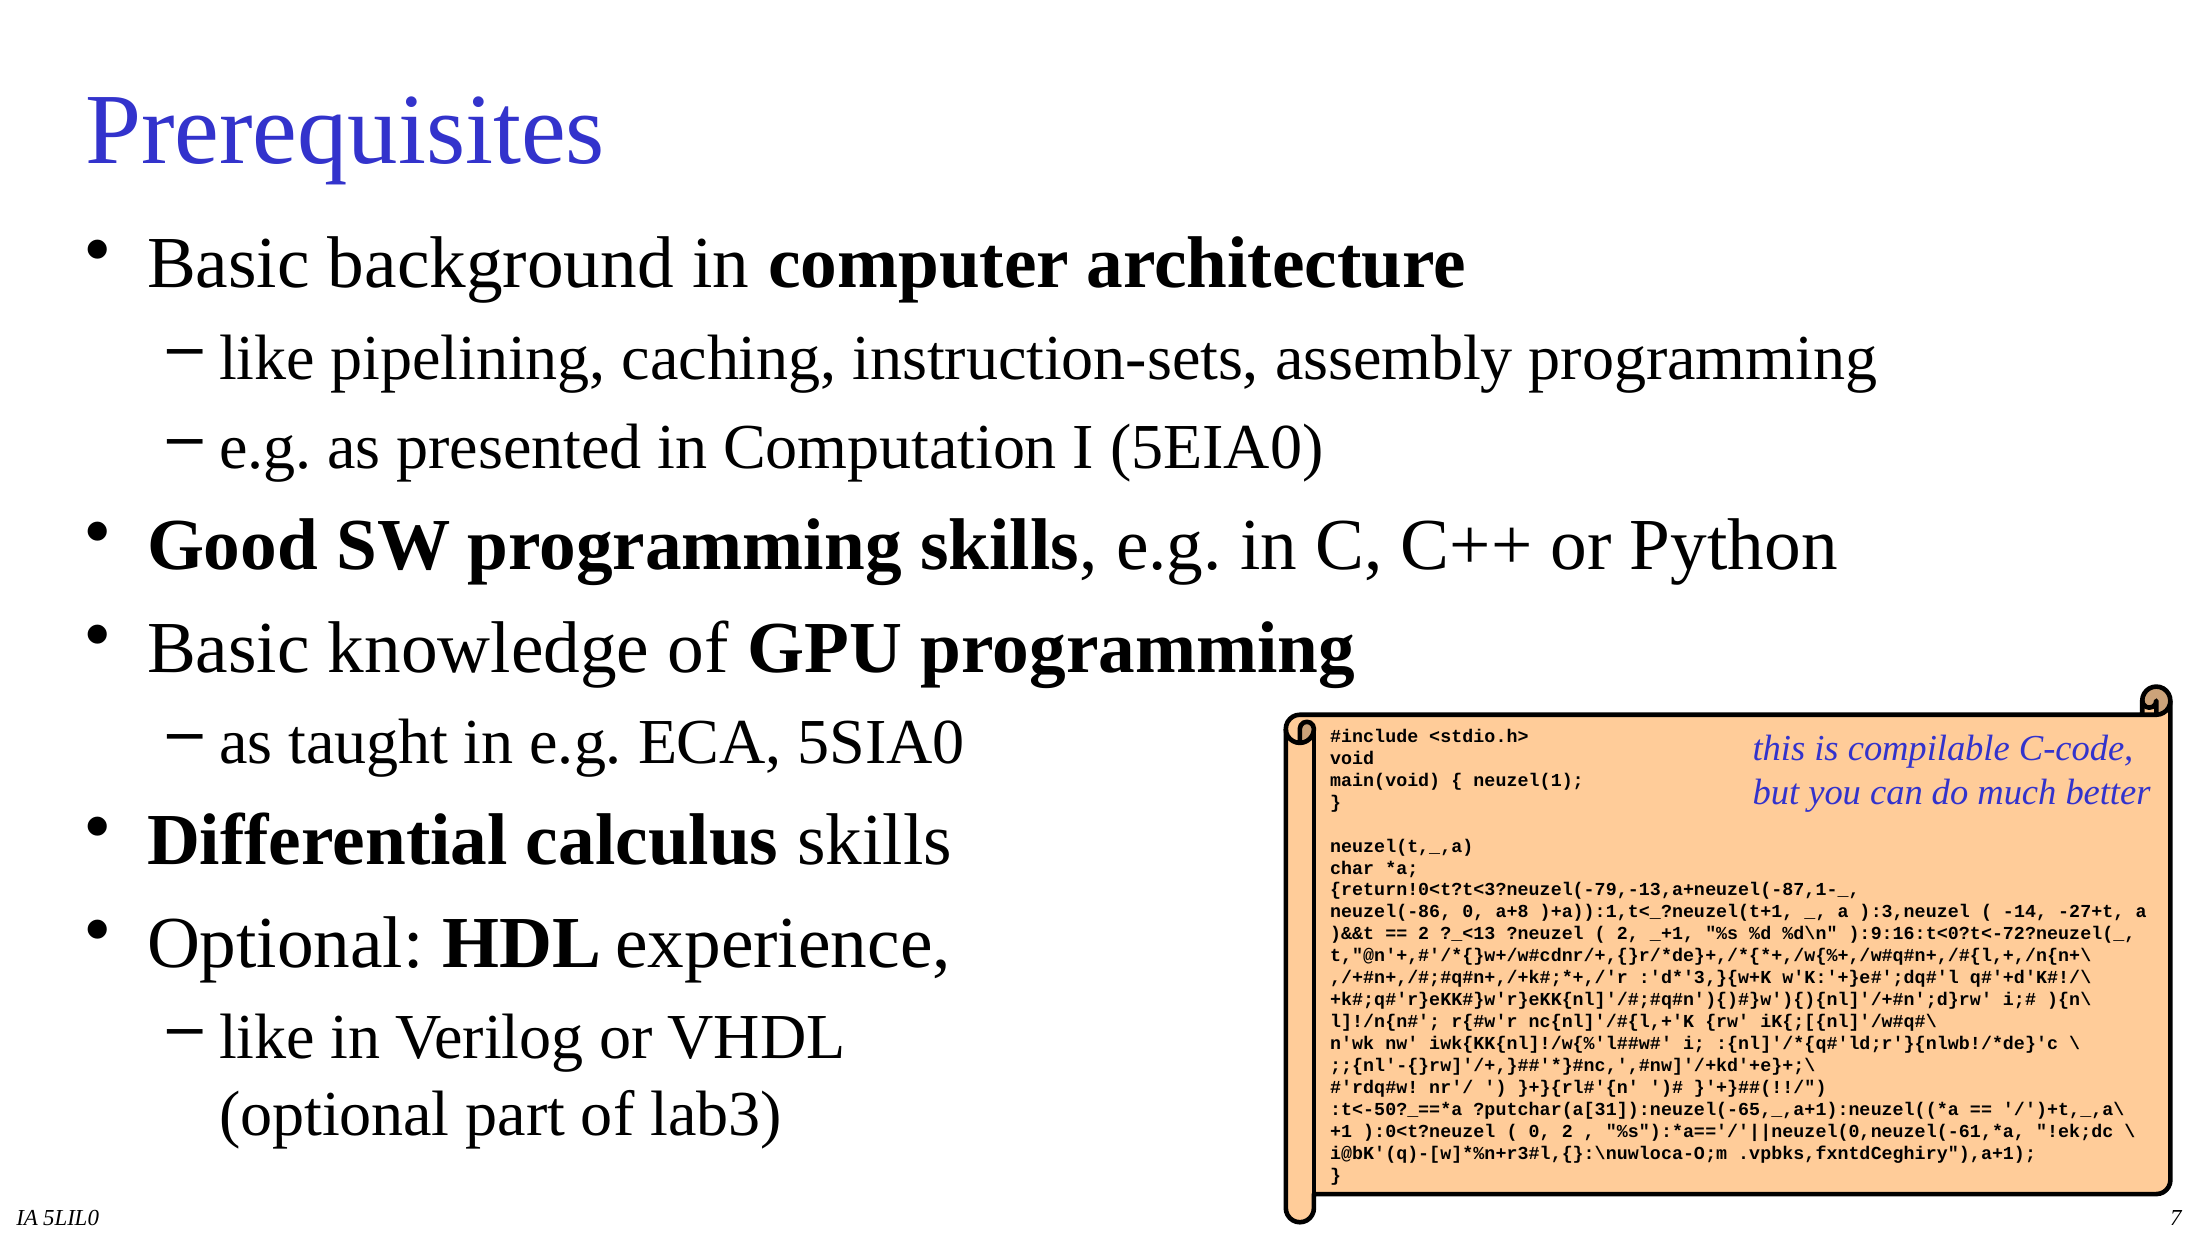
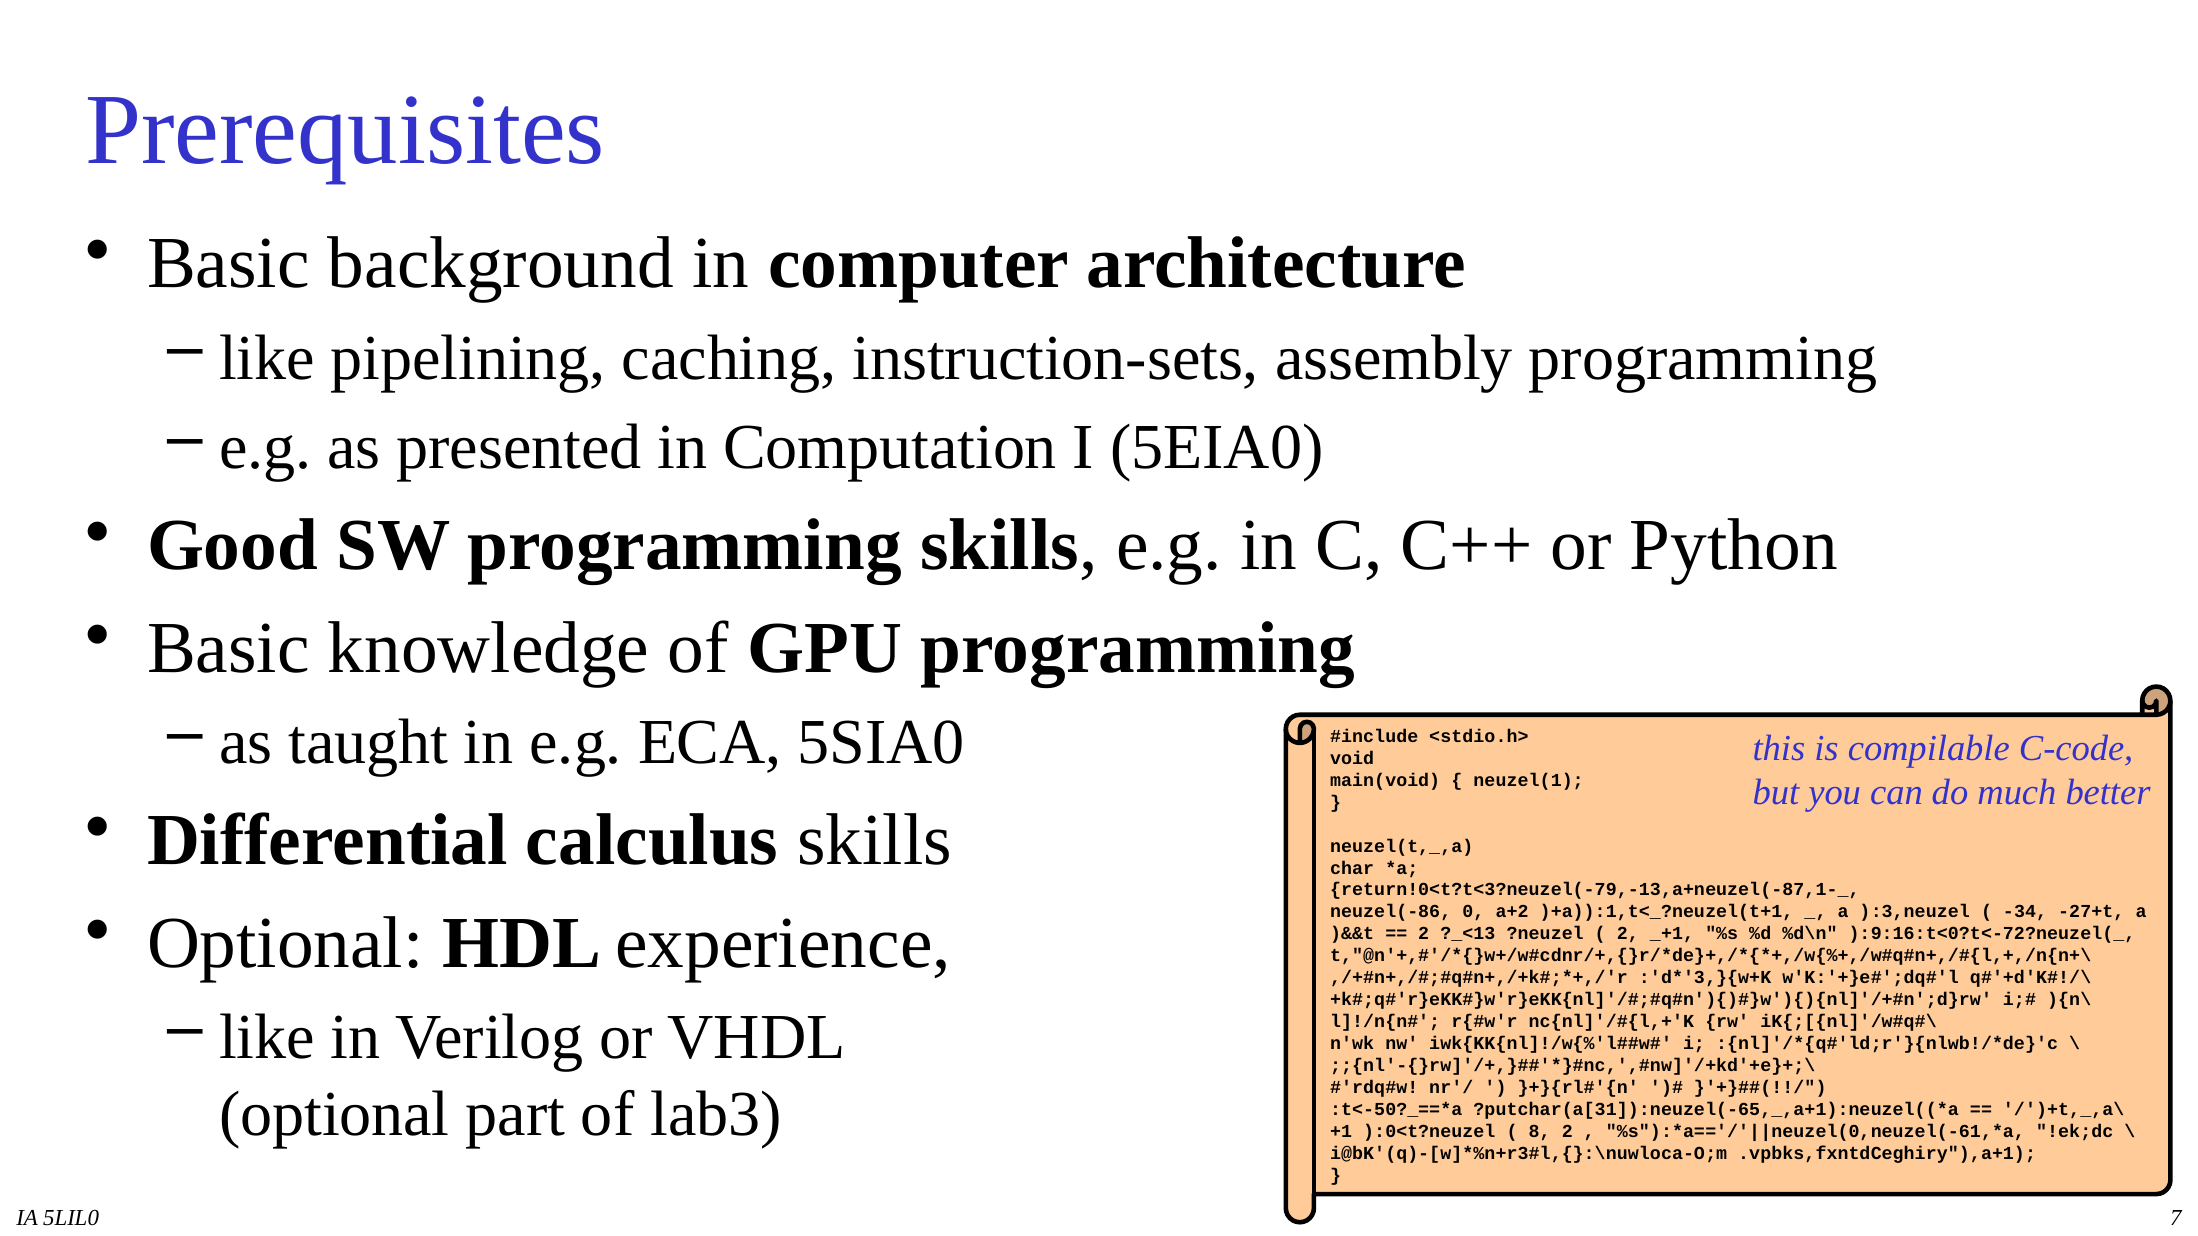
a+8: a+8 -> a+2
-14: -14 -> -34
0 at (1540, 1131): 0 -> 8
